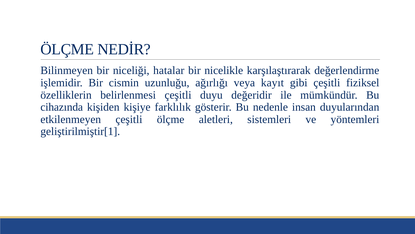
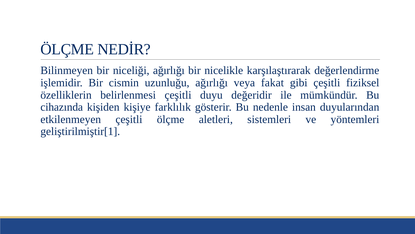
niceliği hatalar: hatalar -> ağırlığı
kayıt: kayıt -> fakat
